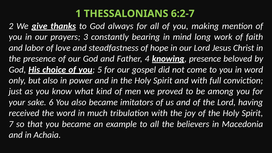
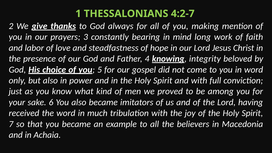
6:2-7: 6:2-7 -> 4:2-7
knowing presence: presence -> integrity
